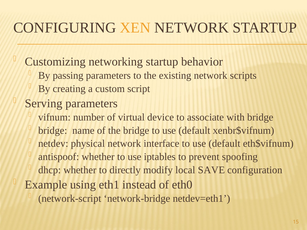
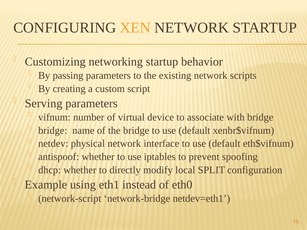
SAVE: SAVE -> SPLIT
